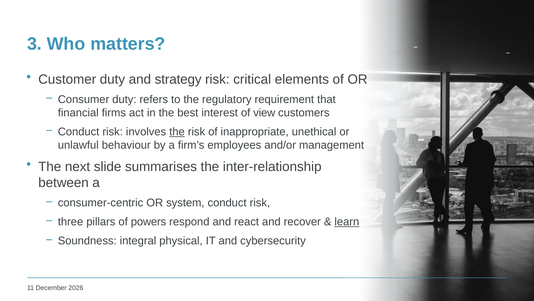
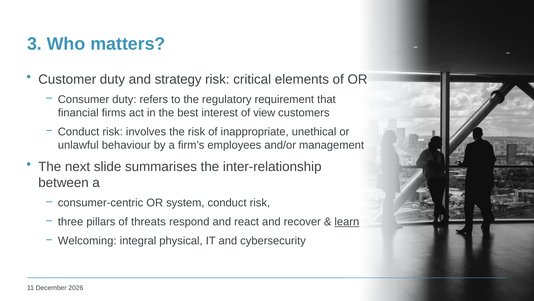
the at (177, 132) underline: present -> none
powers: powers -> threats
Soundness: Soundness -> Welcoming
